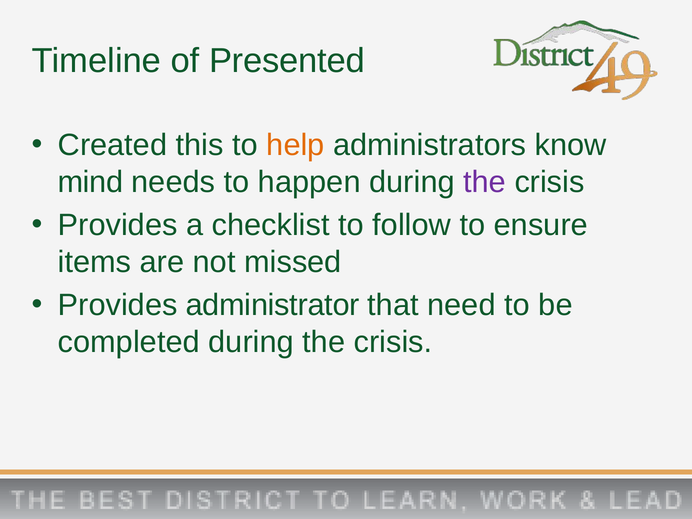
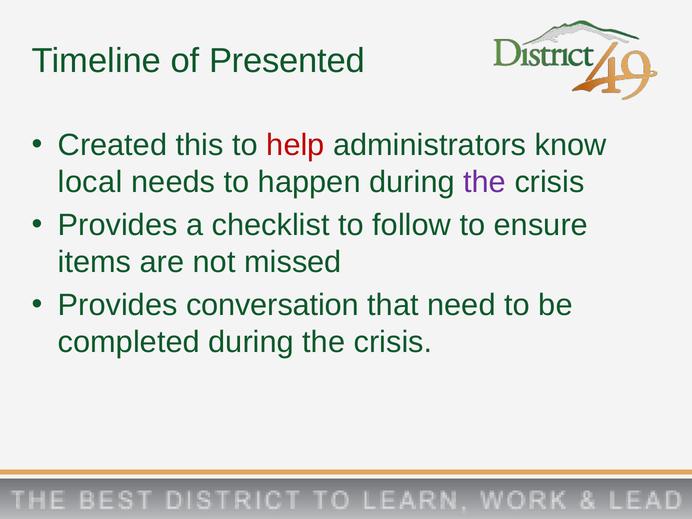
help colour: orange -> red
mind: mind -> local
administrator: administrator -> conversation
